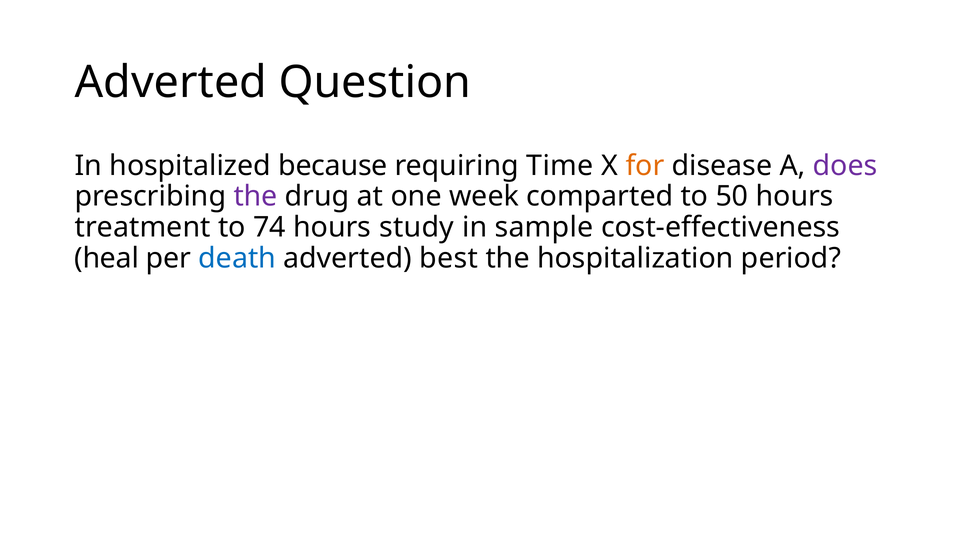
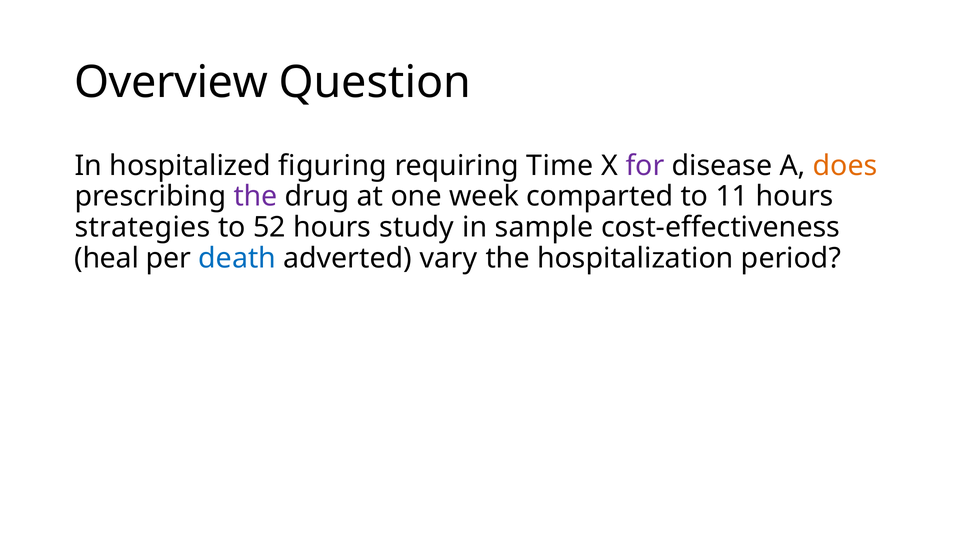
Adverted at (171, 82): Adverted -> Overview
because: because -> figuring
for colour: orange -> purple
does colour: purple -> orange
50: 50 -> 11
treatment: treatment -> strategies
74: 74 -> 52
best: best -> vary
